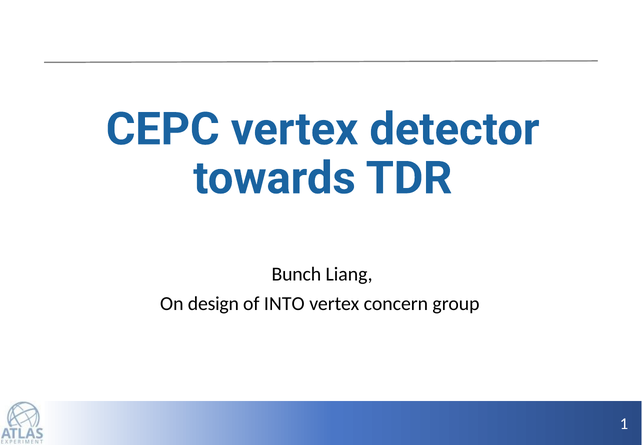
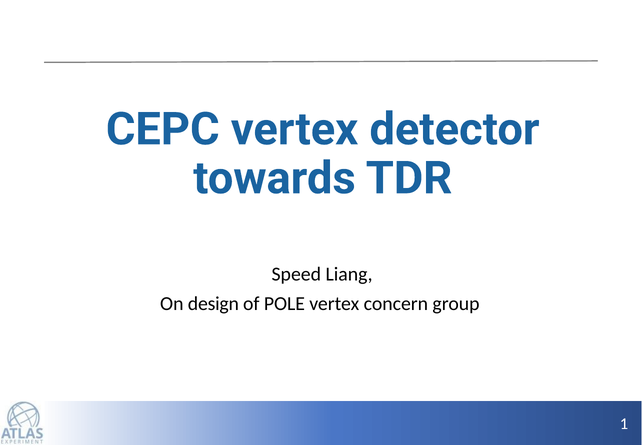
Bunch: Bunch -> Speed
INTO: INTO -> POLE
